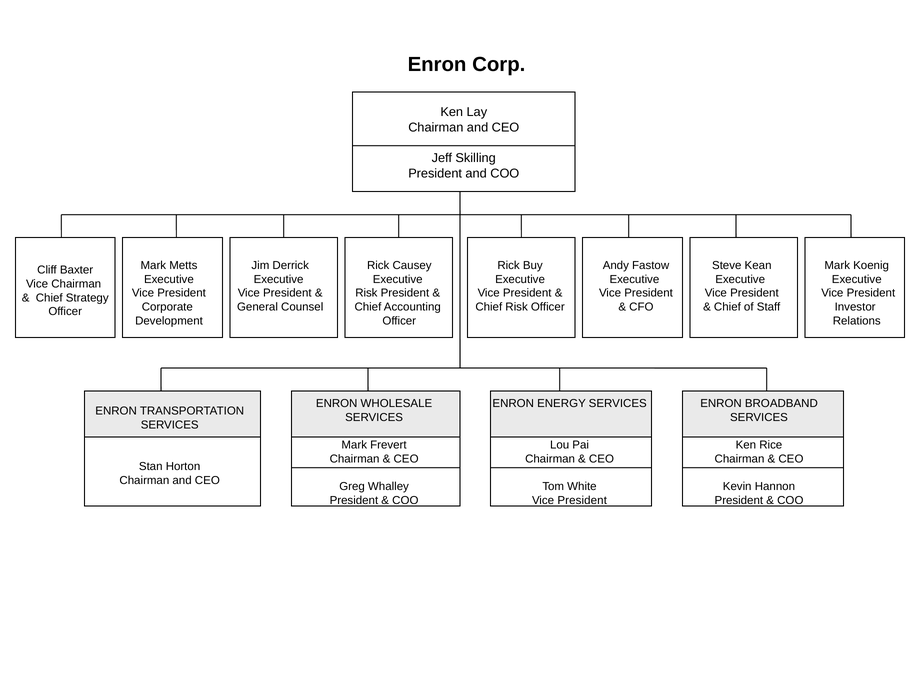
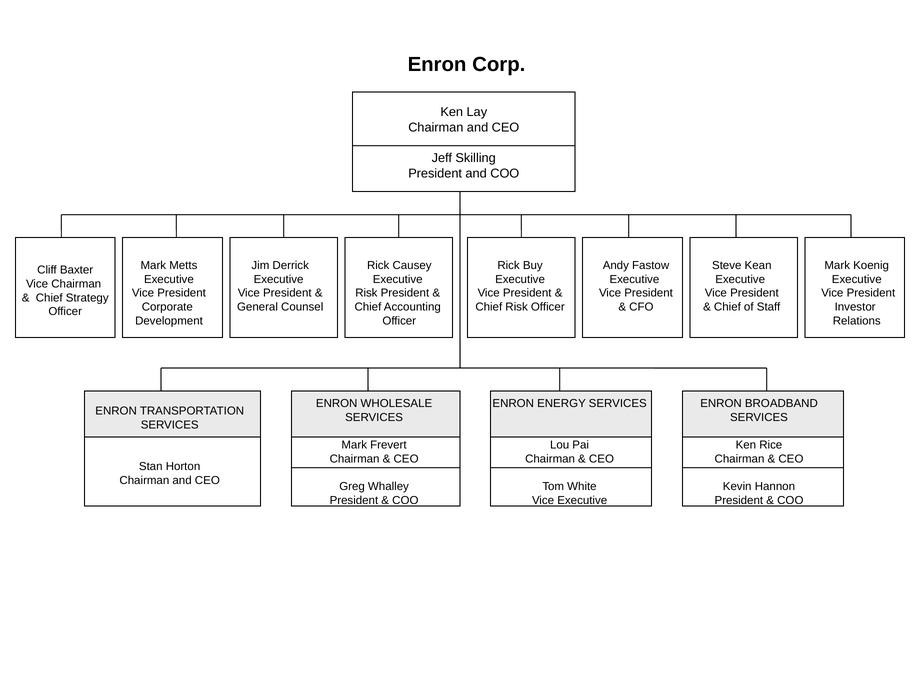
President at (582, 500): President -> Executive
